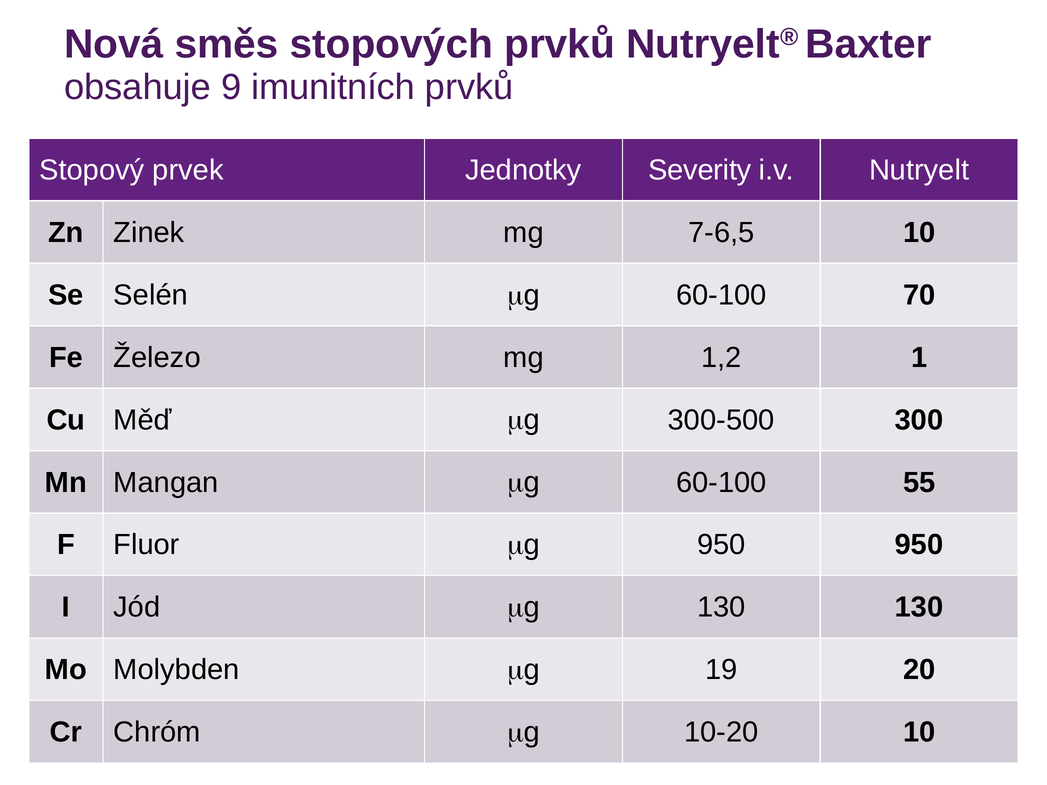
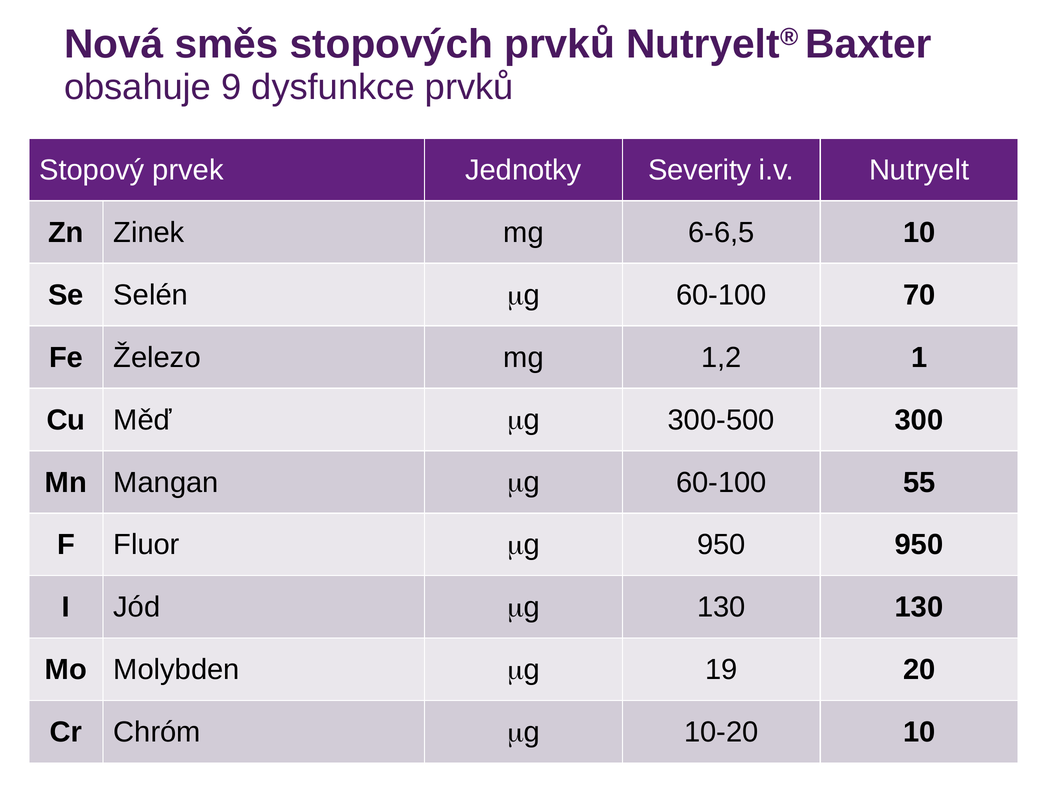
imunitních: imunitních -> dysfunkce
7-6,5: 7-6,5 -> 6-6,5
